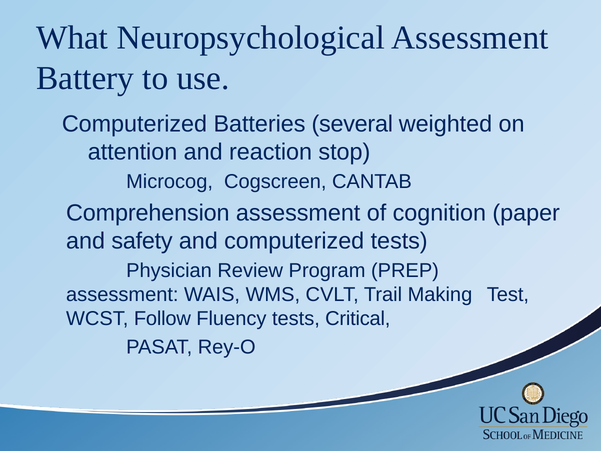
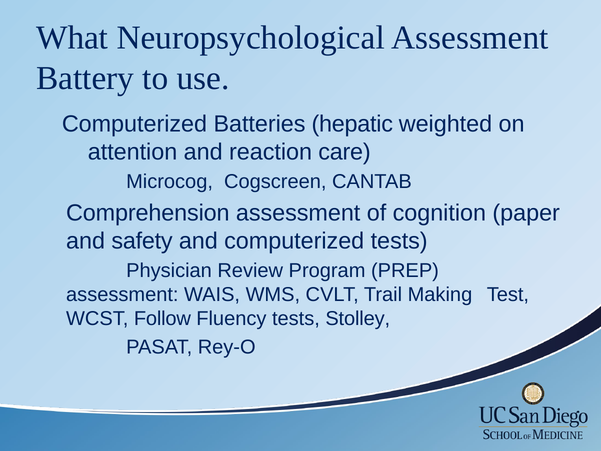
several: several -> hepatic
stop: stop -> care
Critical: Critical -> Stolley
